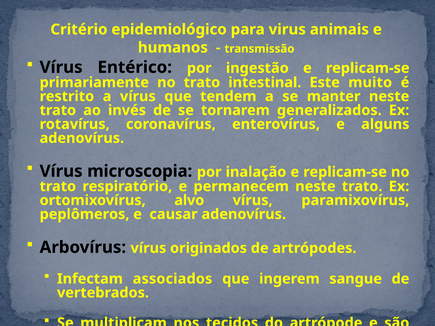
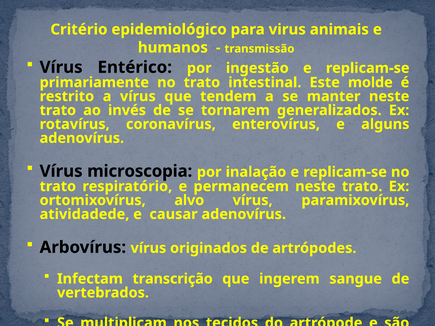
muito: muito -> molde
peplômeros: peplômeros -> atividadede
associados: associados -> transcrição
